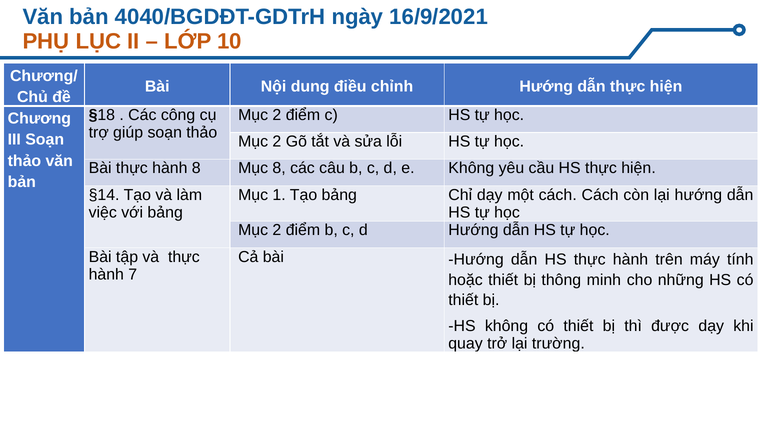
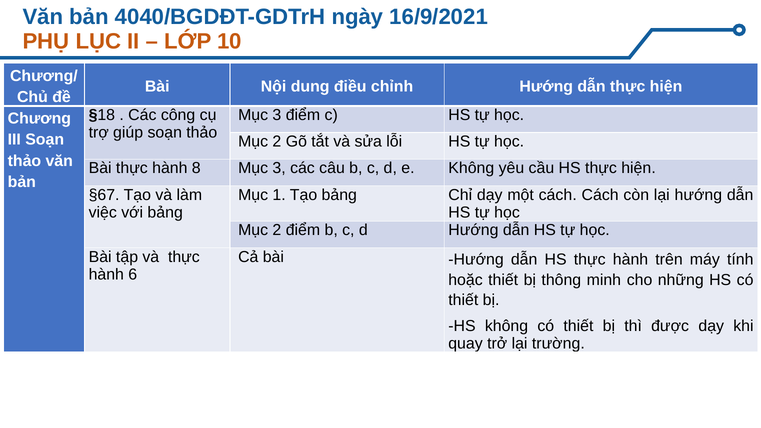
2 at (277, 115): 2 -> 3
8 Mục 8: 8 -> 3
§14: §14 -> §67
7: 7 -> 6
